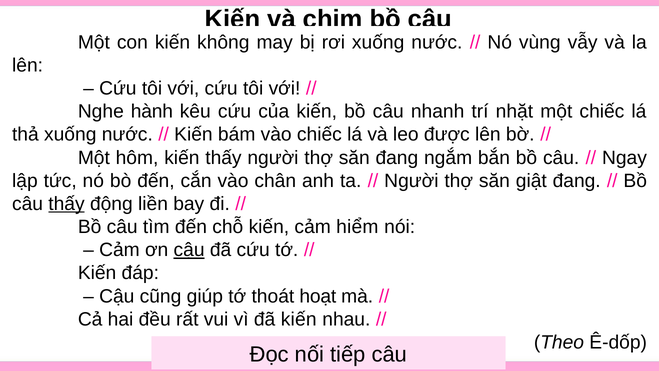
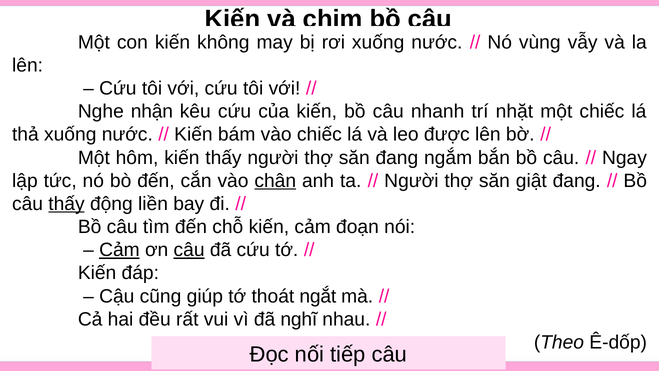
hành: hành -> nhận
chân at (275, 181) underline: none -> present
hiểm: hiểm -> đoạn
Cảm at (119, 250) underline: none -> present
hoạt at (318, 296): hoạt -> ngắt
đã kiến: kiến -> nghĩ
